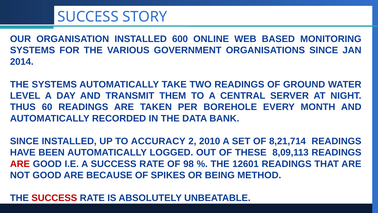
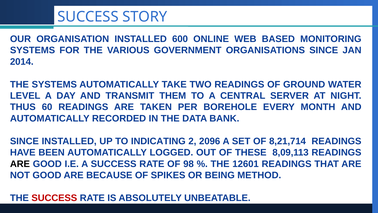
ACCURACY: ACCURACY -> INDICATING
2010: 2010 -> 2096
ARE at (20, 164) colour: red -> black
